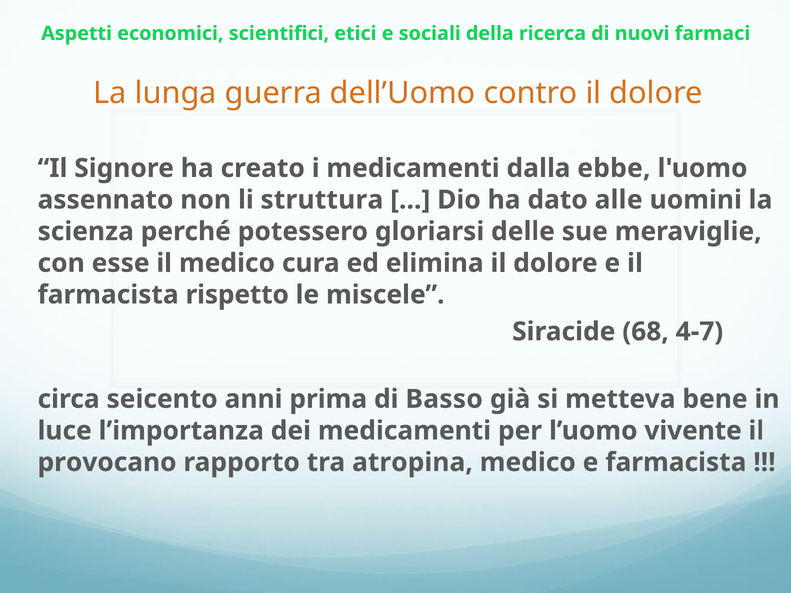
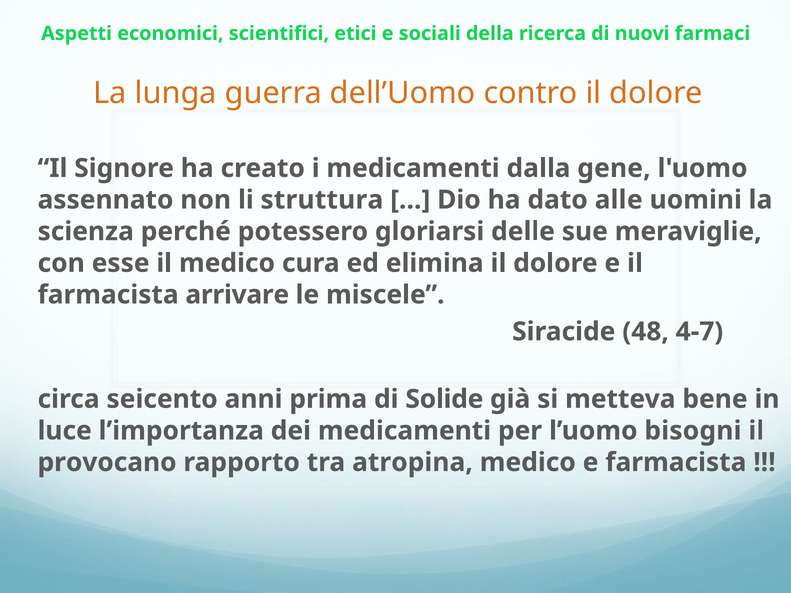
ebbe: ebbe -> gene
rispetto: rispetto -> arrivare
68: 68 -> 48
Basso: Basso -> Solide
vivente: vivente -> bisogni
